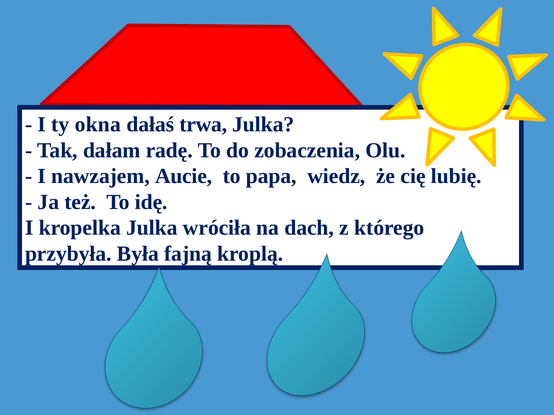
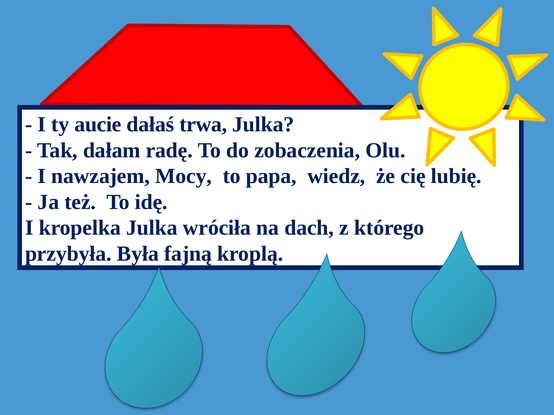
okna: okna -> aucie
Aucie: Aucie -> Mocy
